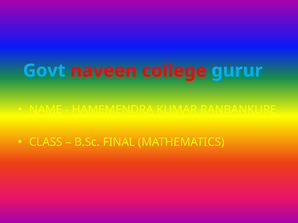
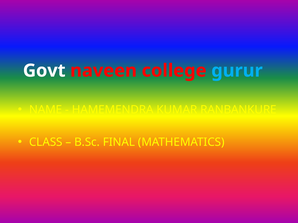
Govt colour: light blue -> white
